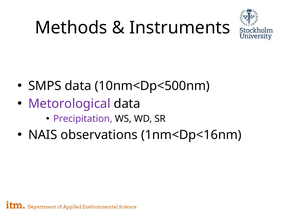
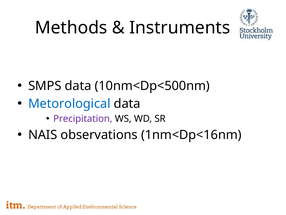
Metorological colour: purple -> blue
